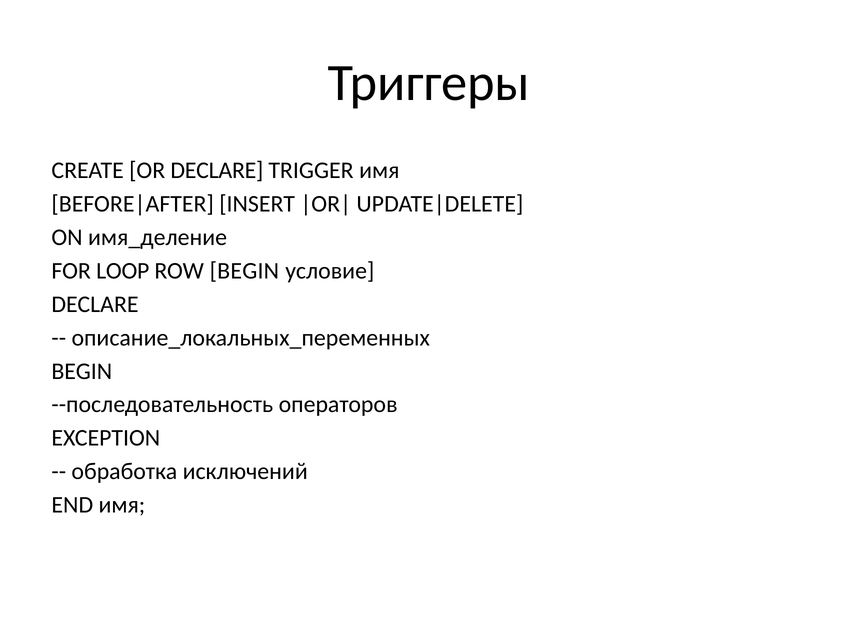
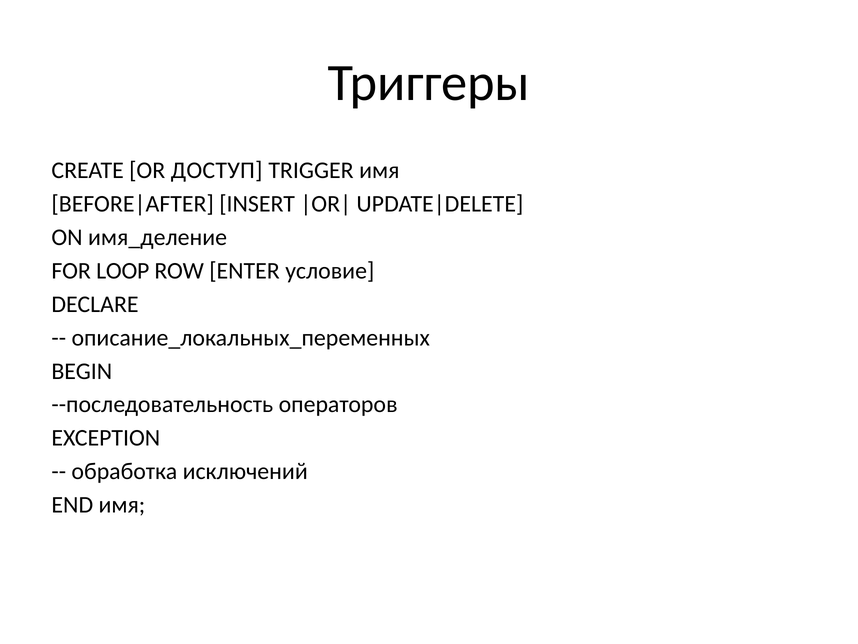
OR DECLARE: DECLARE -> ДОСТУП
ROW BEGIN: BEGIN -> ENTER
